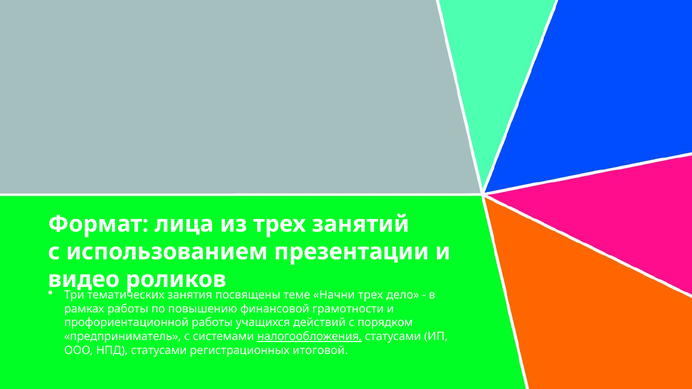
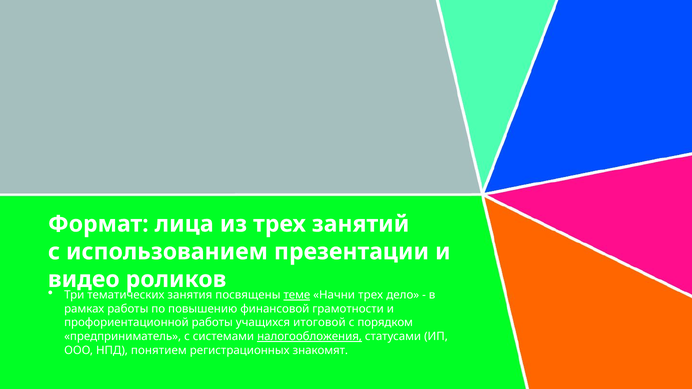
теме underline: none -> present
действий: действий -> итоговой
НПД статусами: статусами -> понятием
итоговой: итоговой -> знакомят
